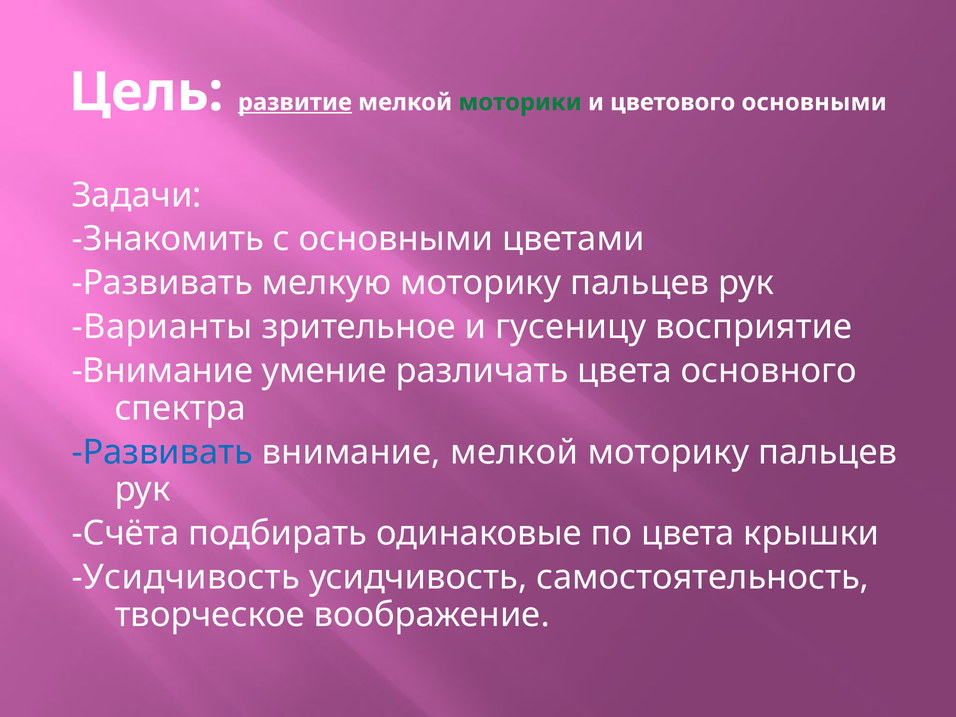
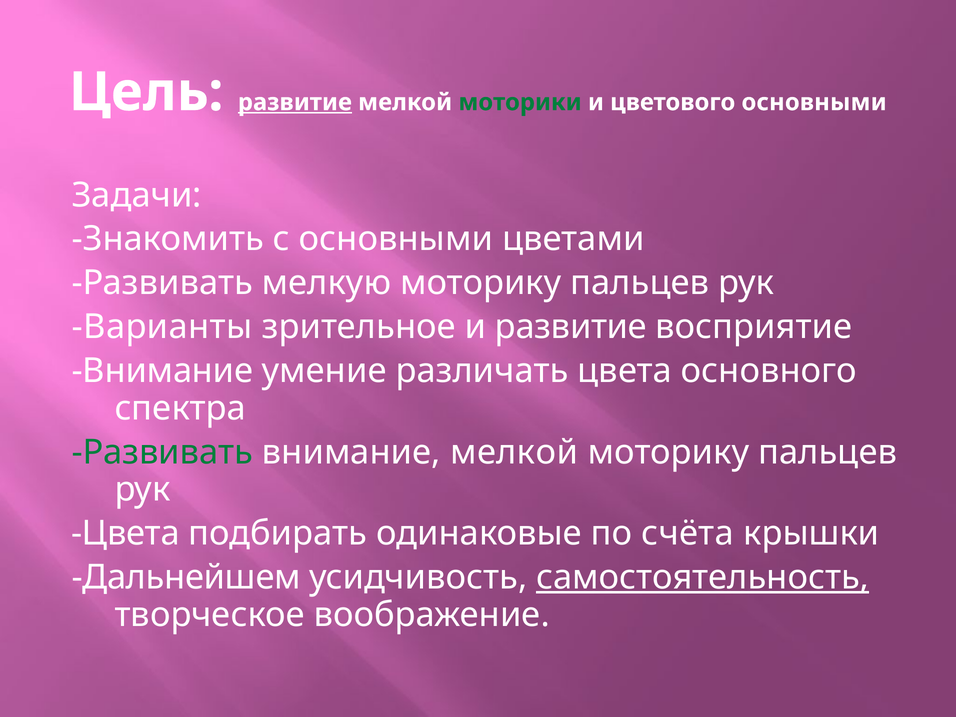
и гусеницу: гусеницу -> развитие
Развивать at (162, 452) colour: blue -> green
Счёта at (125, 533): Счёта -> Цвета
по цвета: цвета -> счёта
Усидчивость at (186, 577): Усидчивость -> Дальнейшем
самостоятельность underline: none -> present
